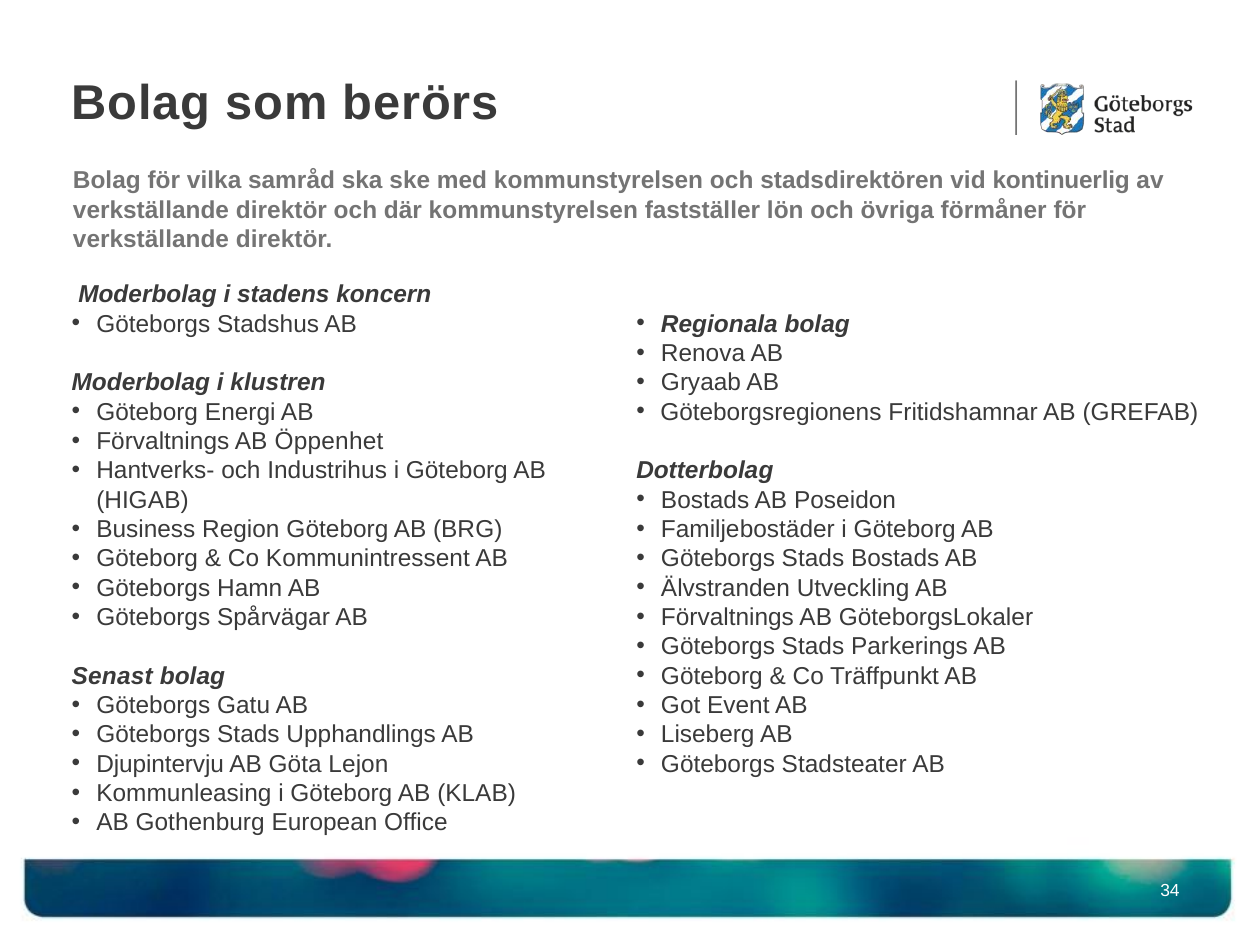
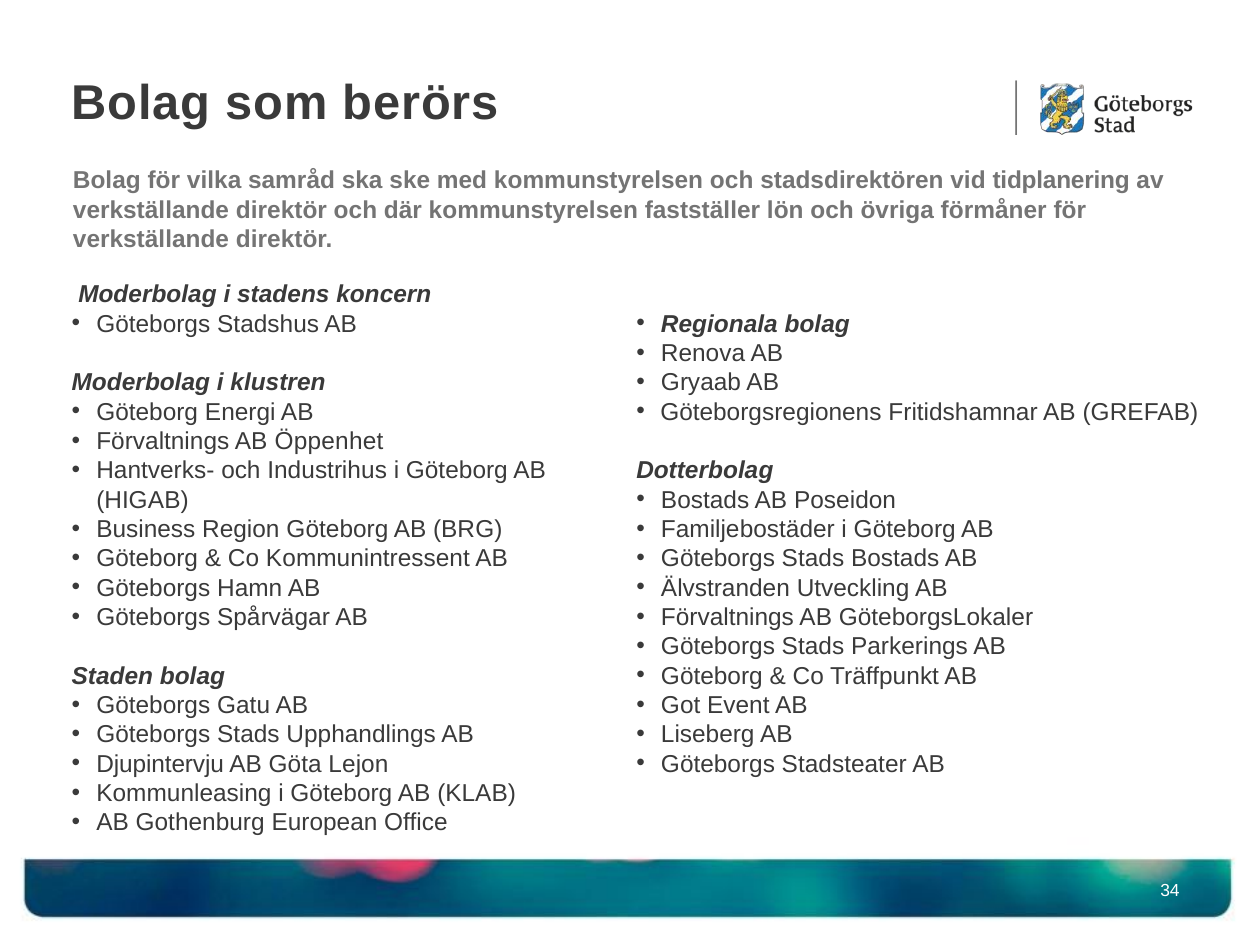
kontinuerlig: kontinuerlig -> tidplanering
Senast: Senast -> Staden
